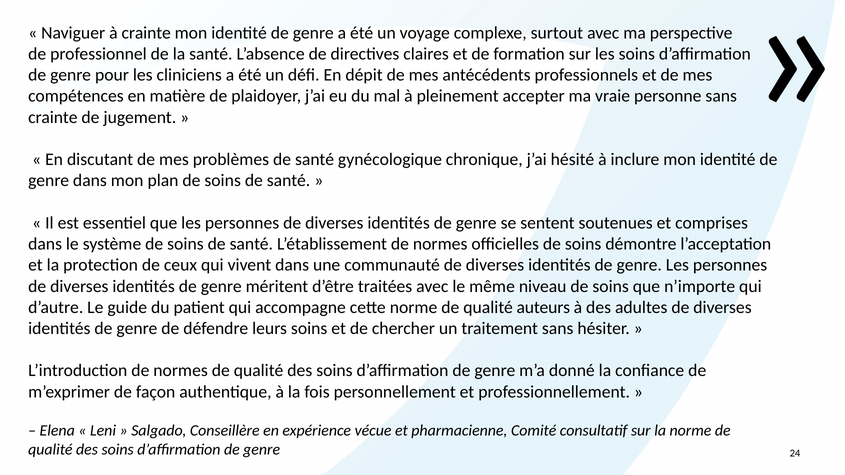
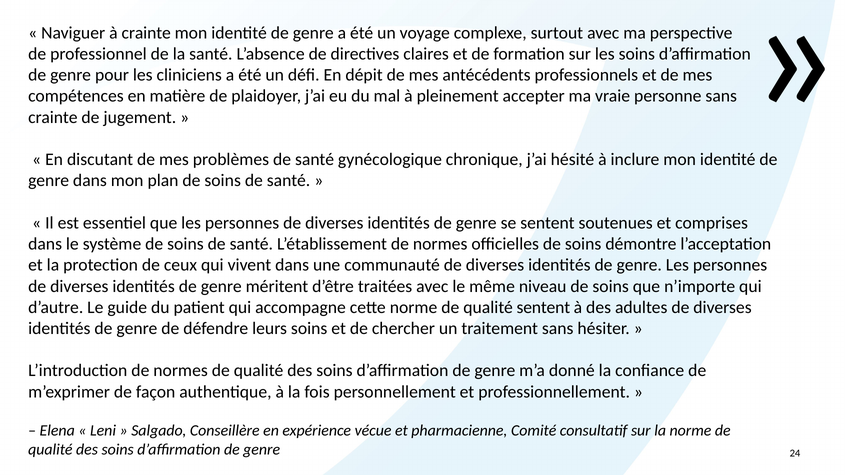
qualité auteurs: auteurs -> sentent
